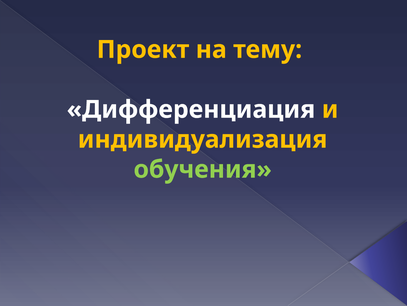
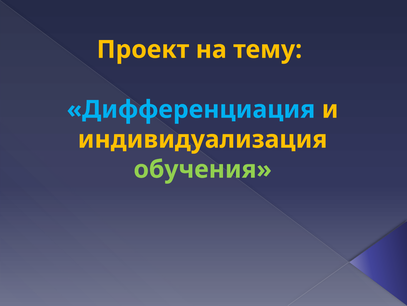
Дифференциация colour: white -> light blue
